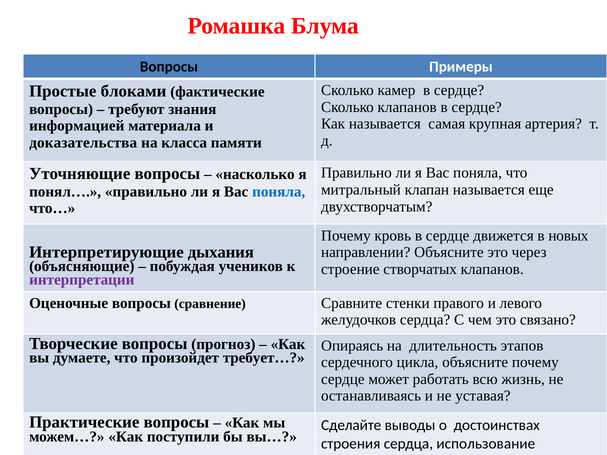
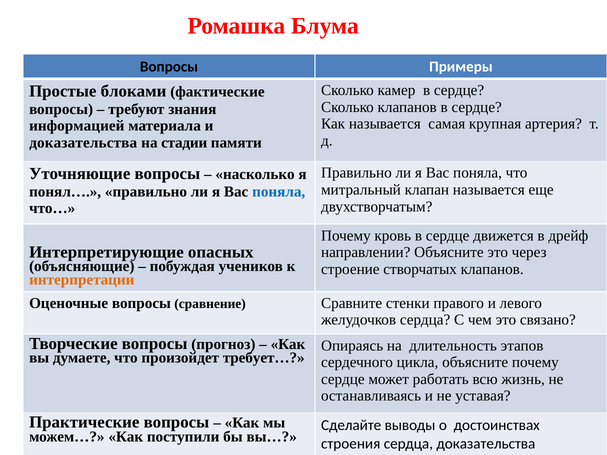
класса: класса -> стадии
новых: новых -> дрейф
дыхания: дыхания -> опасных
интерпретации colour: purple -> orange
сердца использование: использование -> доказательства
